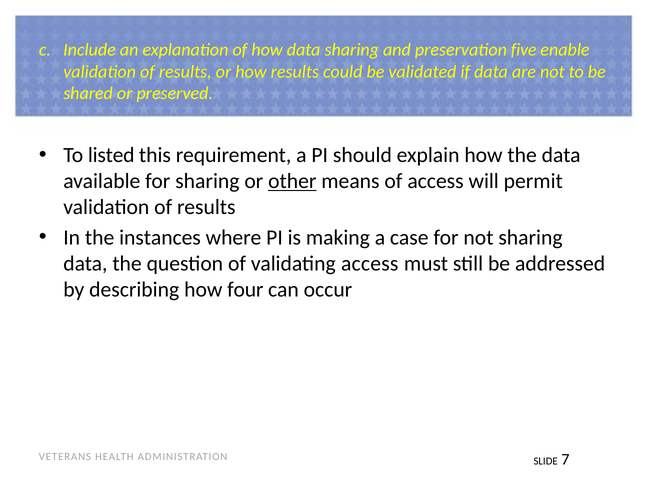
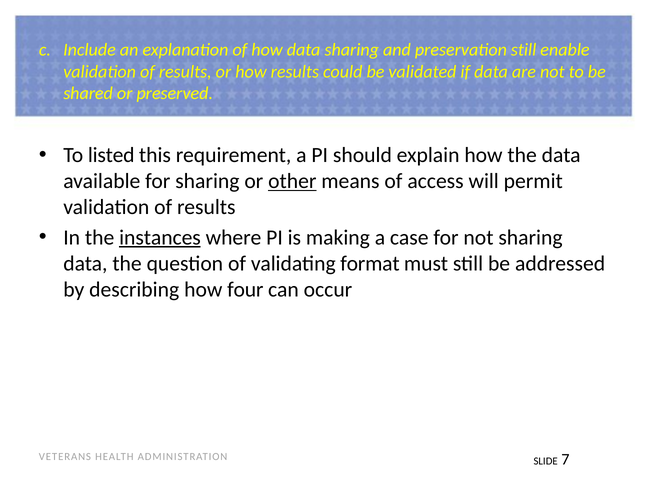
preservation five: five -> still
instances underline: none -> present
validating access: access -> format
